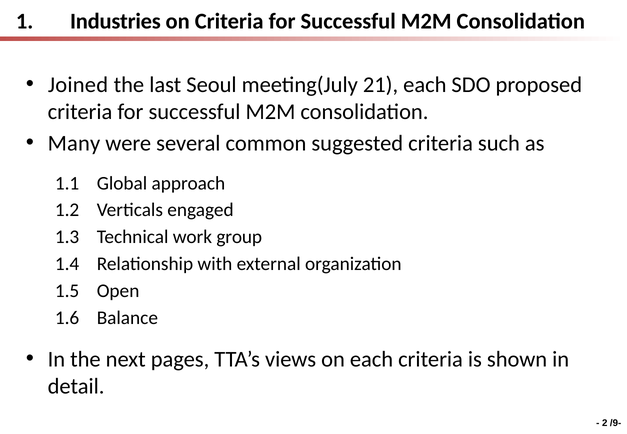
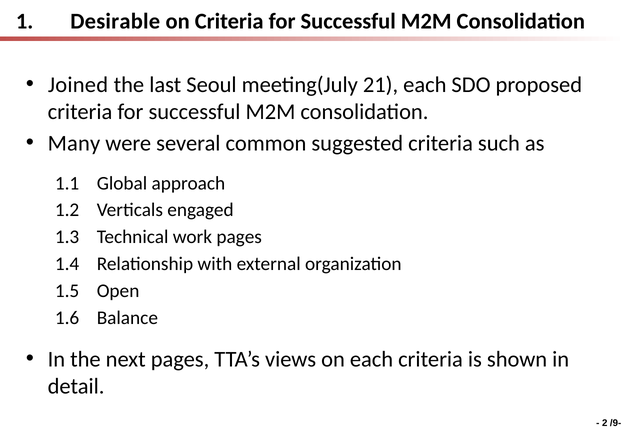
Industries: Industries -> Desirable
work group: group -> pages
